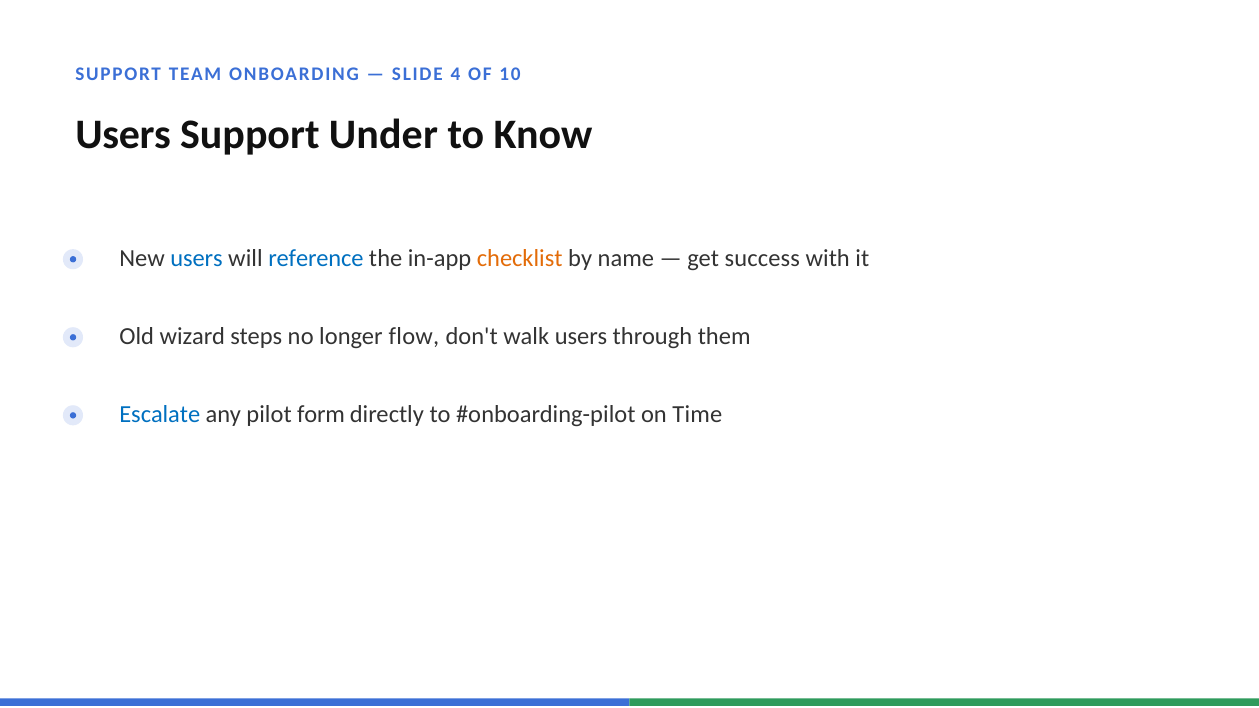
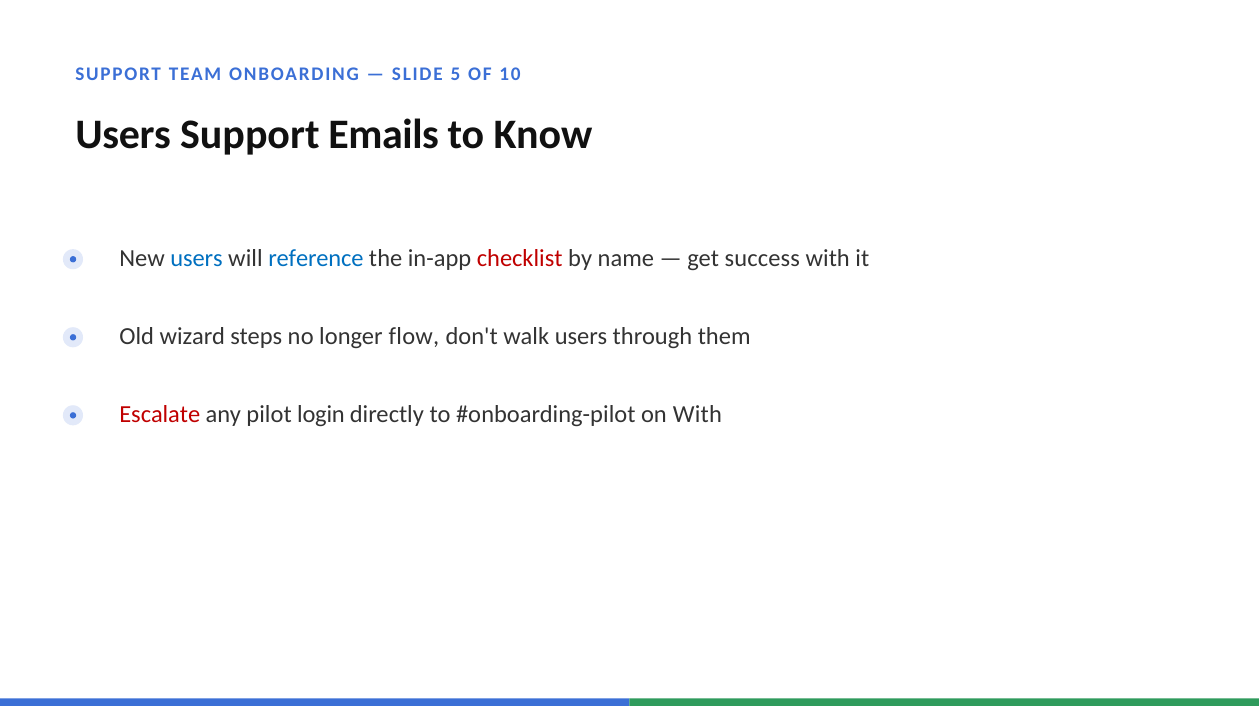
4: 4 -> 5
Under: Under -> Emails
checklist colour: orange -> red
Escalate colour: blue -> red
form: form -> login
on Time: Time -> With
